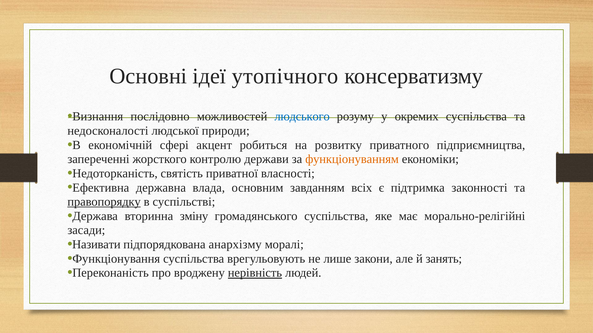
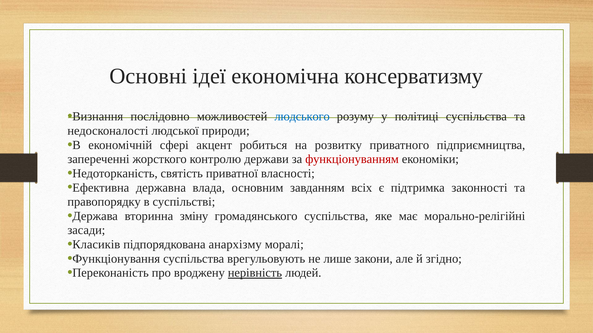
утопічного: утопічного -> економічна
окремих: окремих -> політиці
функціонуванням colour: orange -> red
правопорядку underline: present -> none
Називати: Називати -> Класиків
занять: занять -> згідно
